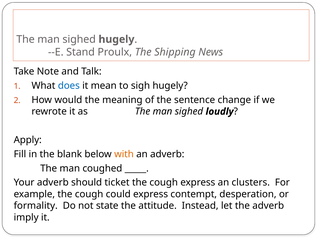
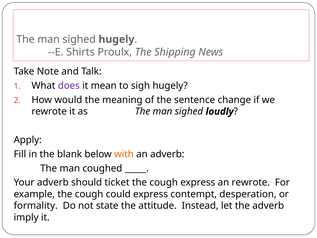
Stand: Stand -> Shirts
does colour: blue -> purple
an clusters: clusters -> rewrote
